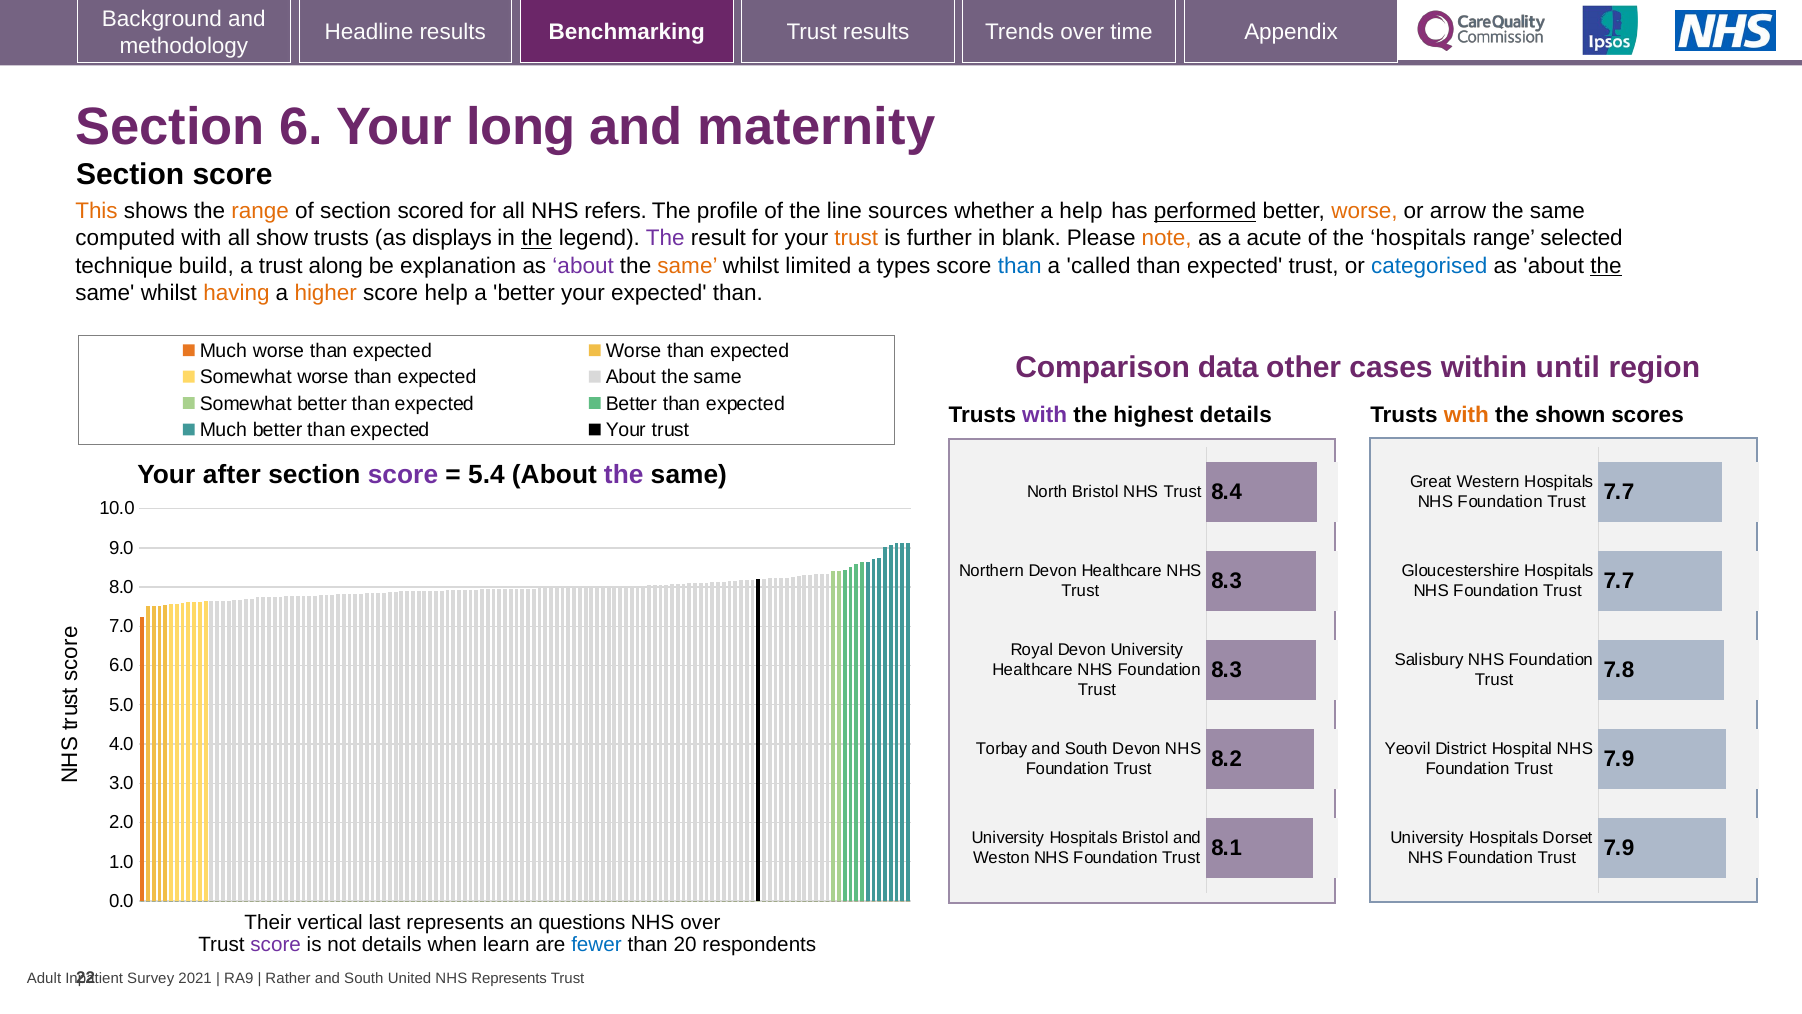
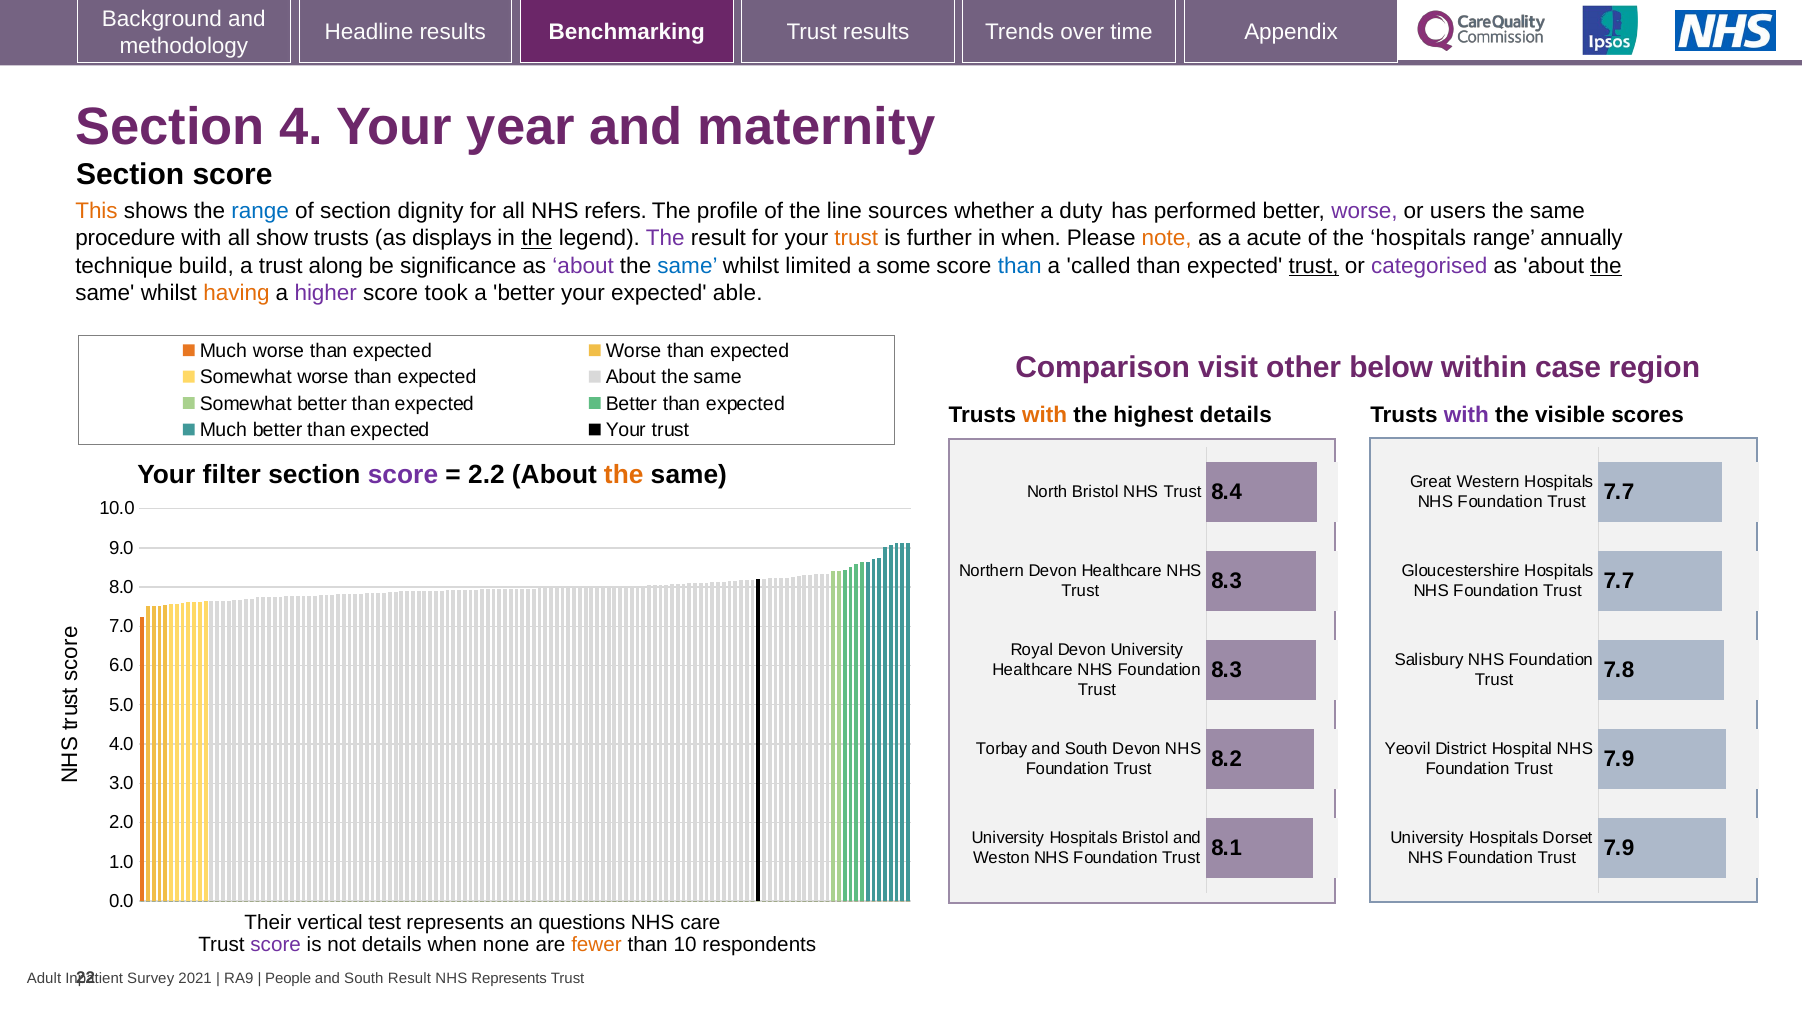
6: 6 -> 4
long: long -> year
range at (260, 211) colour: orange -> blue
scored: scored -> dignity
a help: help -> duty
performed underline: present -> none
worse at (1364, 211) colour: orange -> purple
arrow: arrow -> users
computed: computed -> procedure
in blank: blank -> when
selected: selected -> annually
explanation: explanation -> significance
same at (687, 265) colour: orange -> blue
types: types -> some
trust at (1314, 265) underline: none -> present
categorised colour: blue -> purple
higher colour: orange -> purple
score help: help -> took
expected than: than -> able
data: data -> visit
cases: cases -> below
until: until -> case
with at (1045, 415) colour: purple -> orange
with at (1466, 415) colour: orange -> purple
shown: shown -> visible
after: after -> filter
5.4: 5.4 -> 2.2
the at (624, 475) colour: purple -> orange
last: last -> test
NHS over: over -> care
learn: learn -> none
fewer colour: blue -> orange
20: 20 -> 10
Rather: Rather -> People
South United: United -> Result
